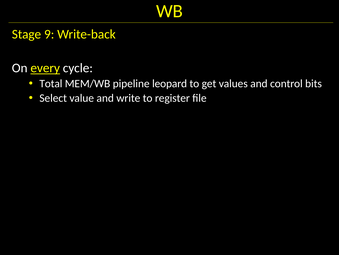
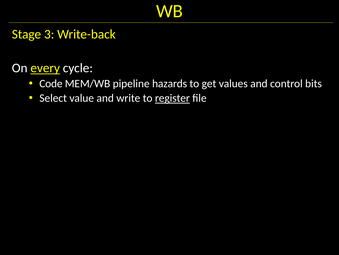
9: 9 -> 3
Total: Total -> Code
leopard: leopard -> hazards
register underline: none -> present
